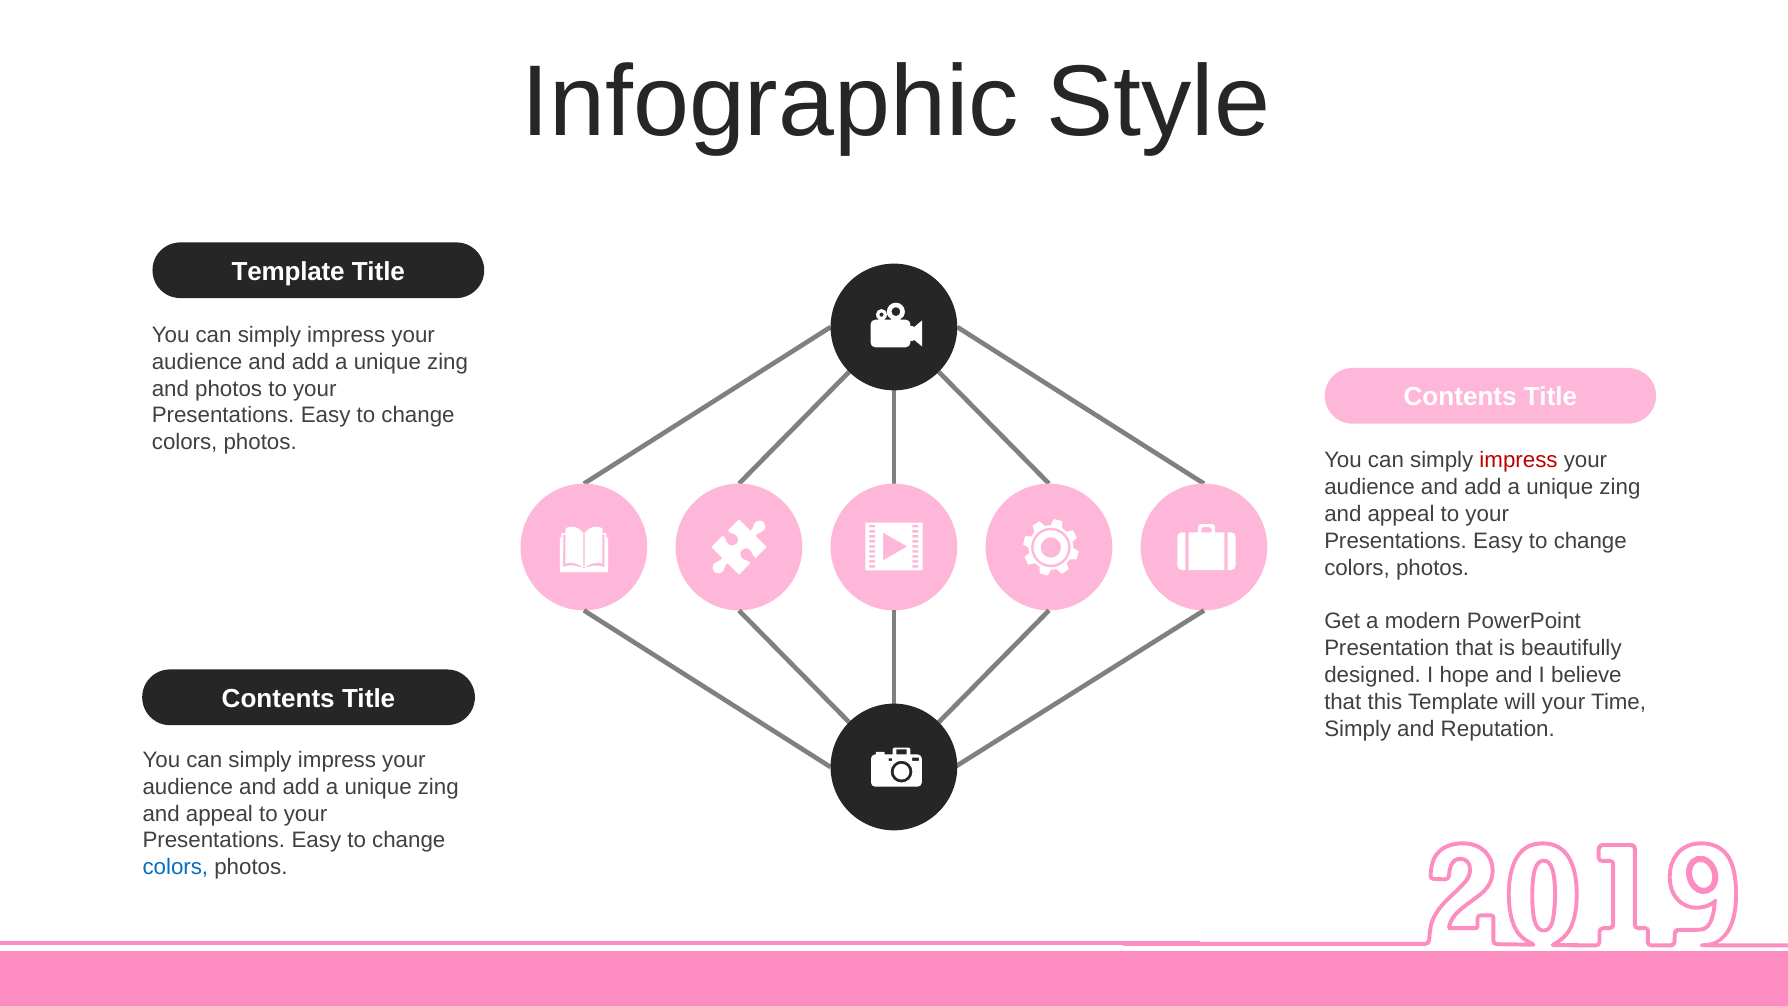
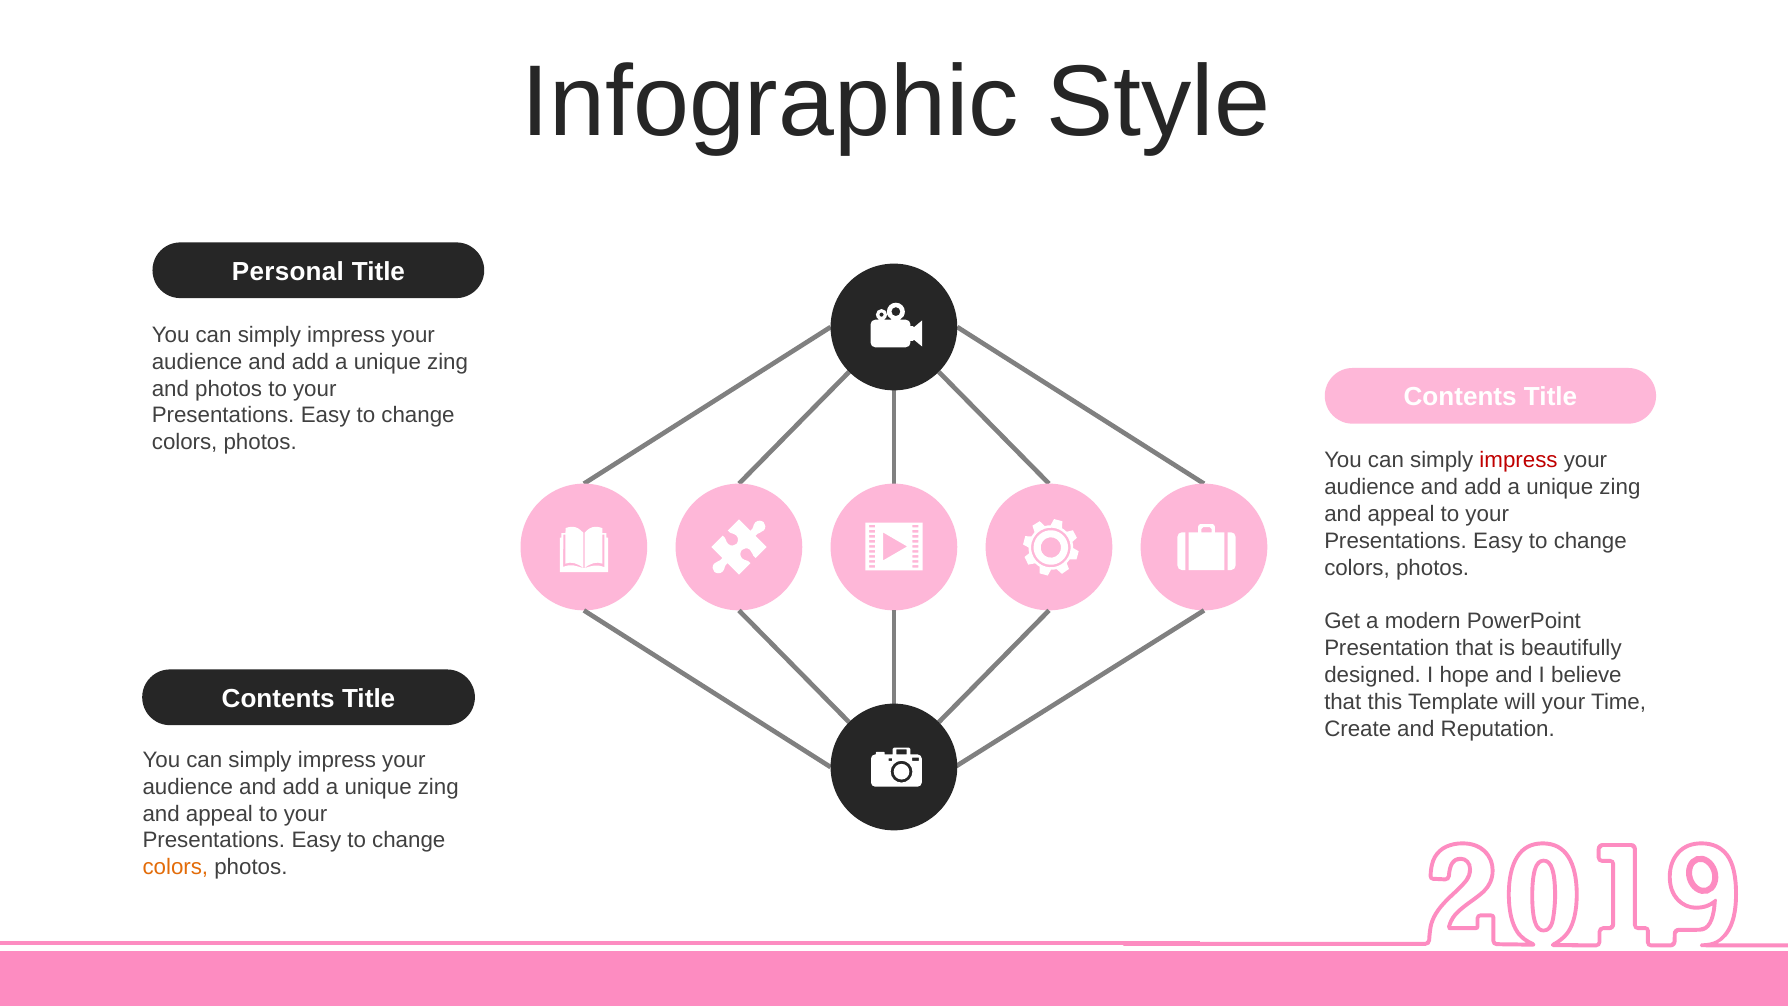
Template at (288, 272): Template -> Personal
Simply at (1358, 729): Simply -> Create
colors at (175, 867) colour: blue -> orange
